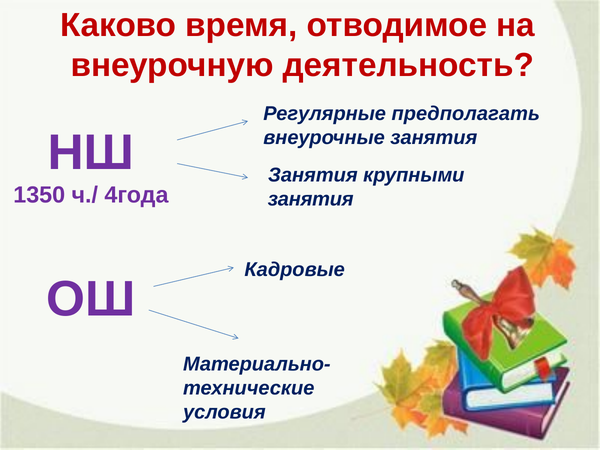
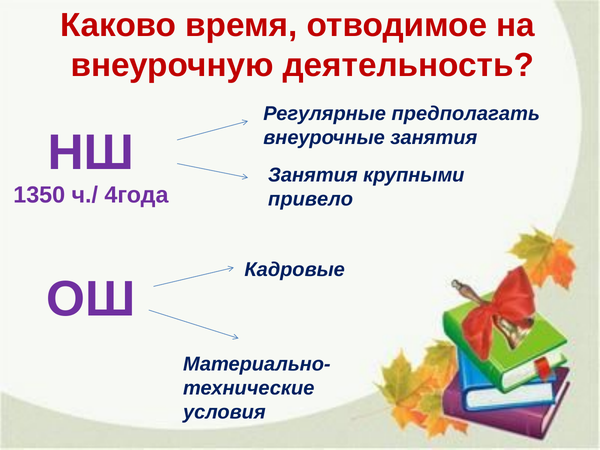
занятия at (311, 199): занятия -> привело
